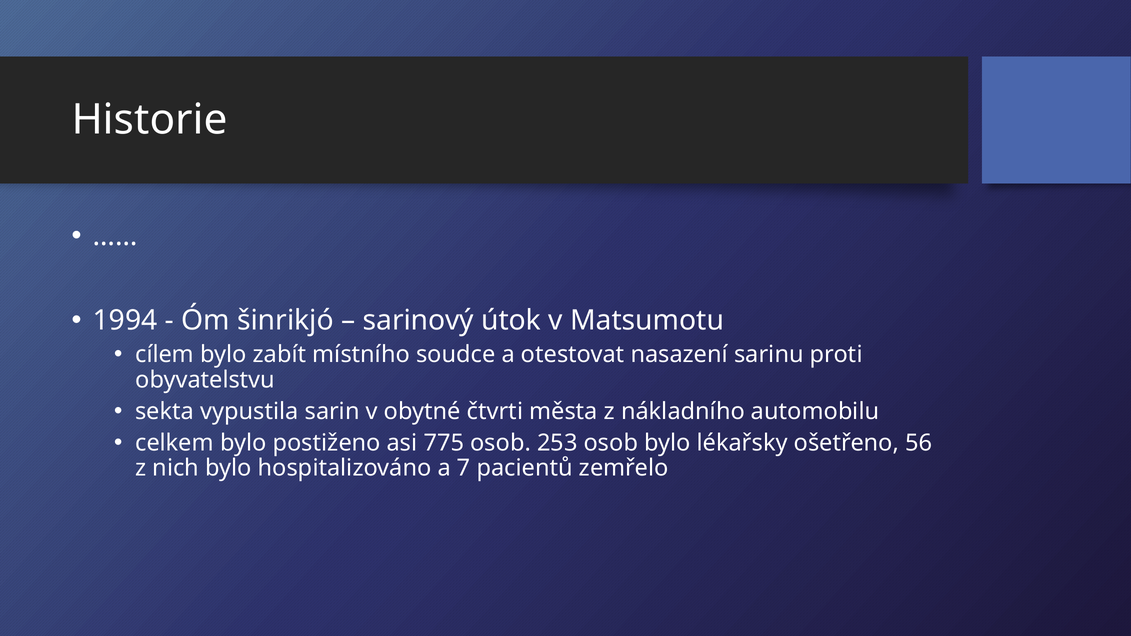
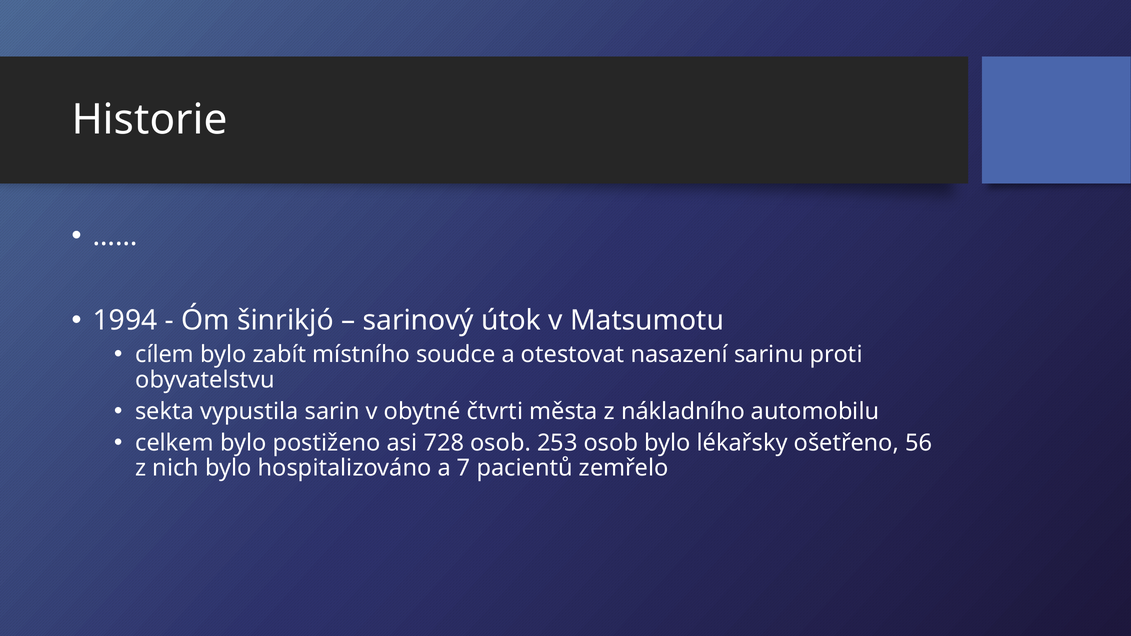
775: 775 -> 728
